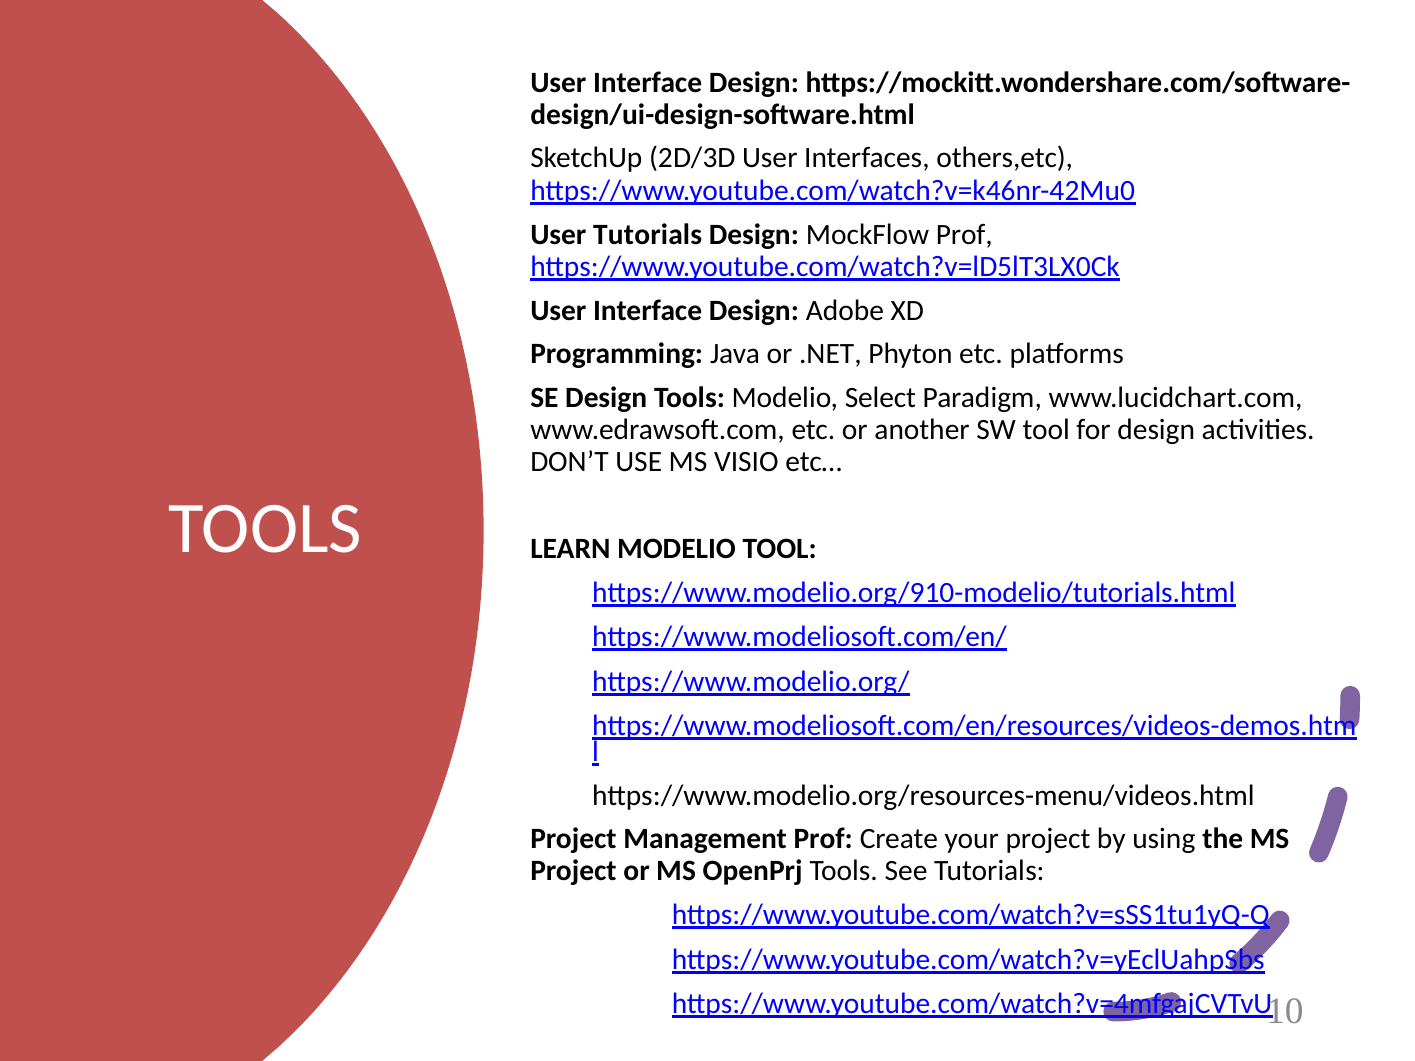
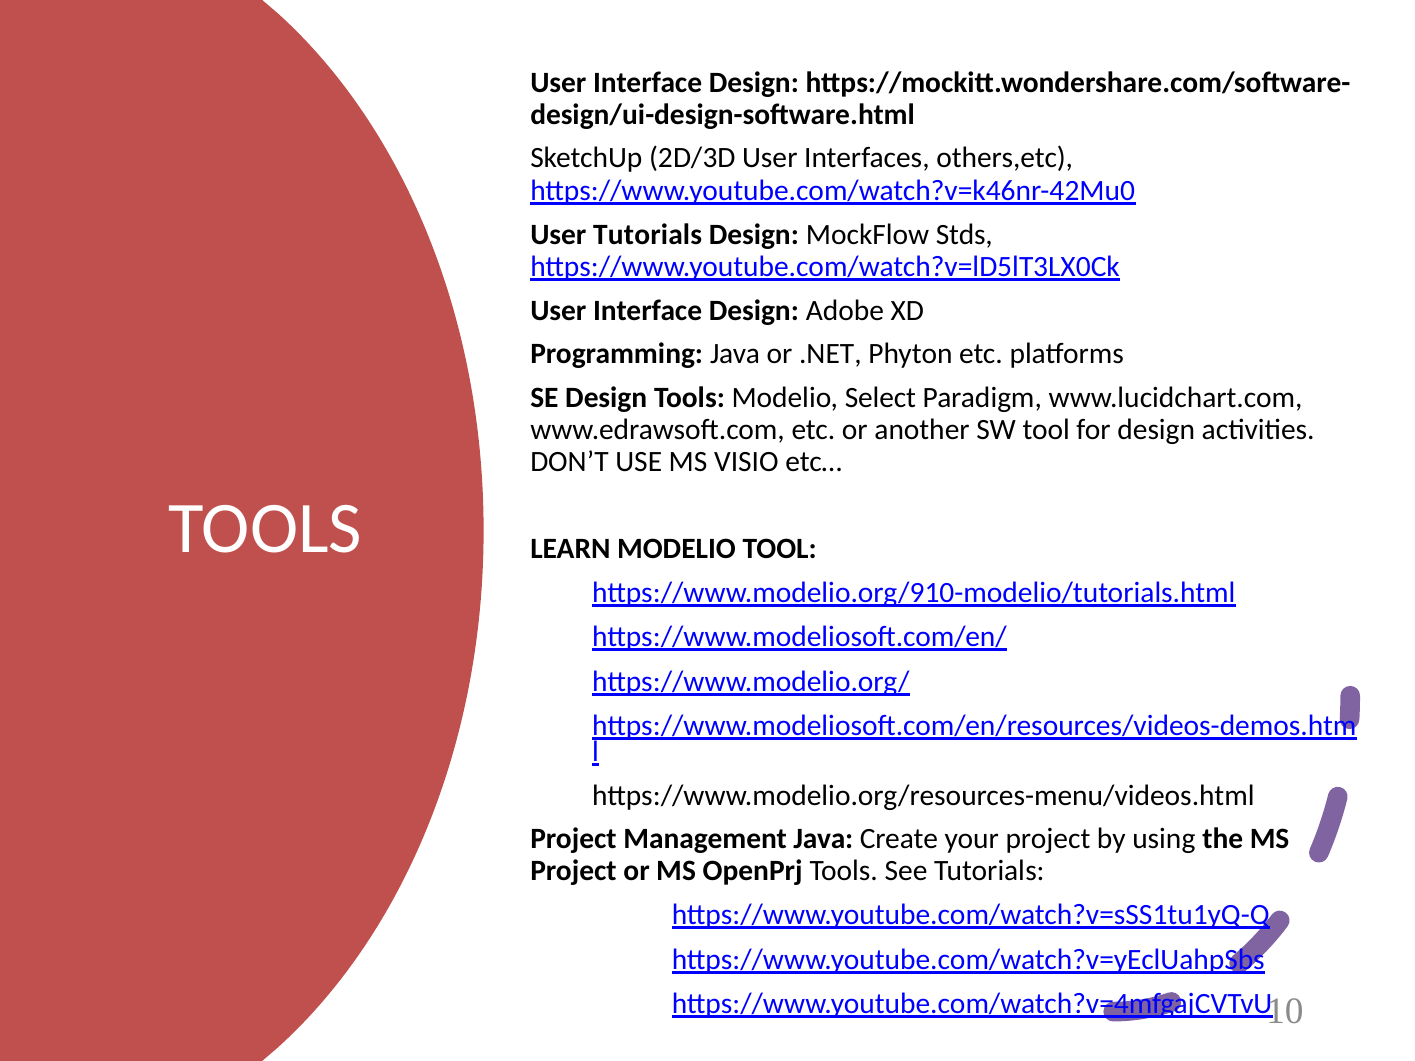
MockFlow Prof: Prof -> Stds
Management Prof: Prof -> Java
